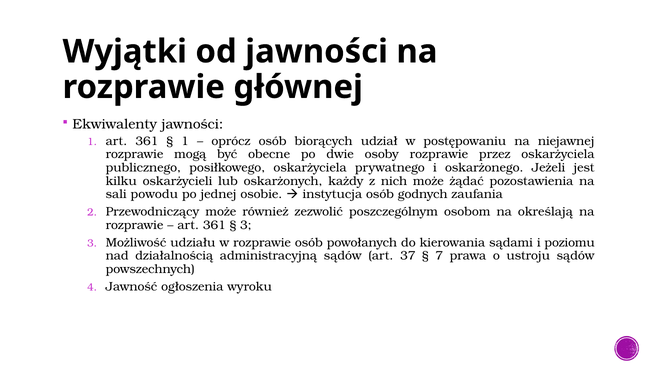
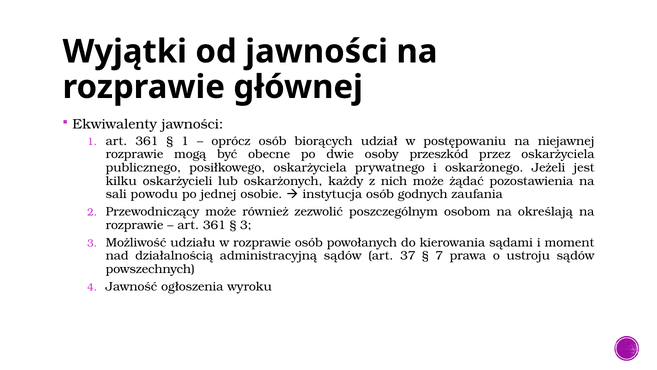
osoby rozprawie: rozprawie -> przeszkód
poziomu: poziomu -> moment
